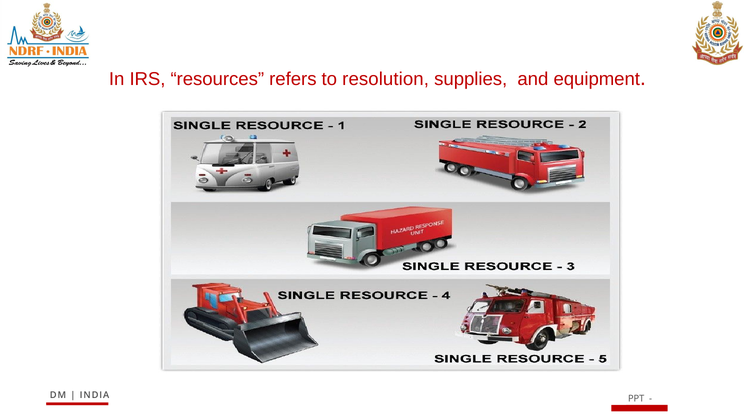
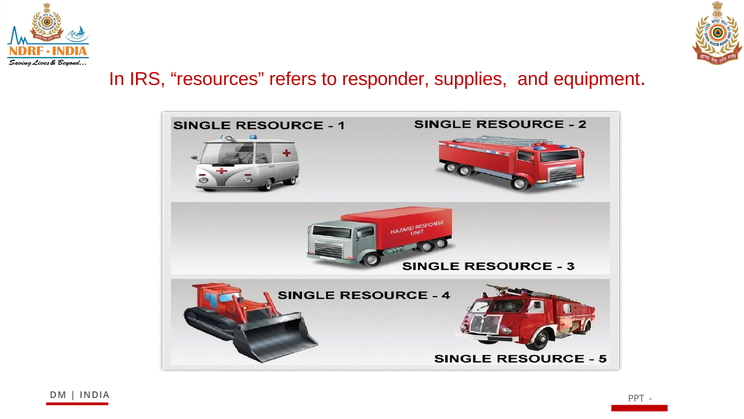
resolution: resolution -> responder
